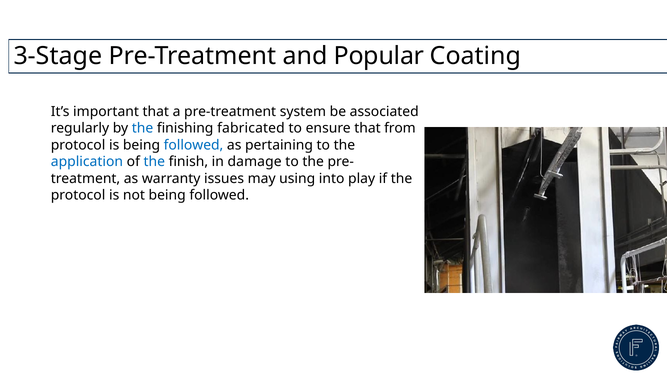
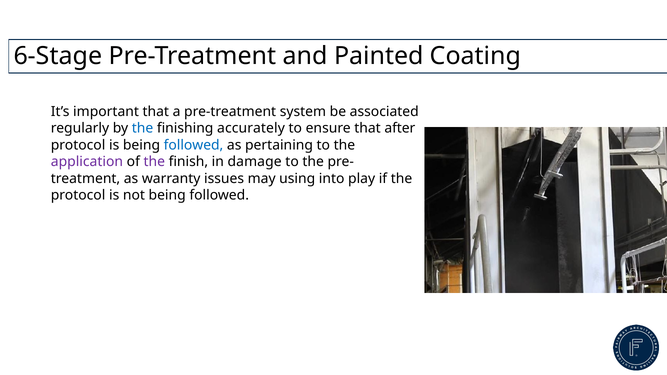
3-Stage: 3-Stage -> 6-Stage
Popular: Popular -> Painted
fabricated: fabricated -> accurately
from: from -> after
application colour: blue -> purple
the at (154, 162) colour: blue -> purple
